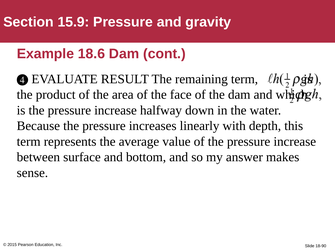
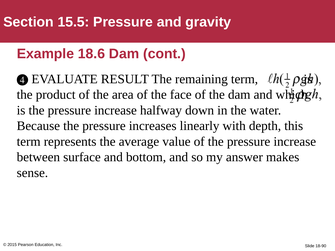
15.9: 15.9 -> 15.5
